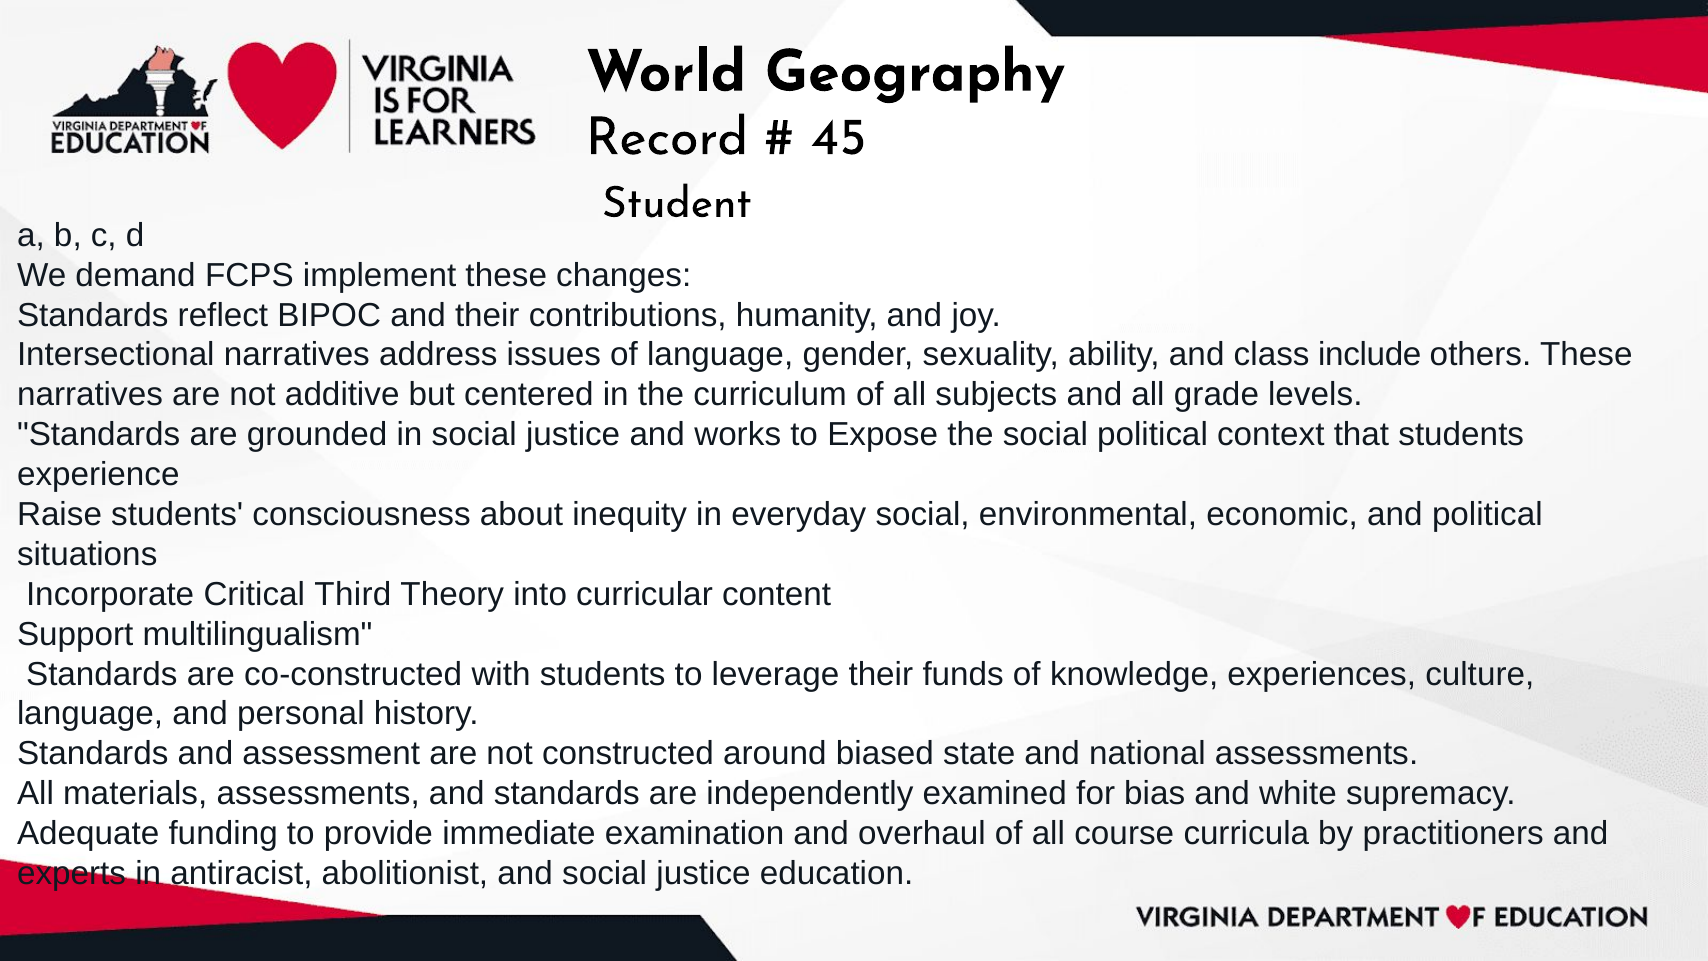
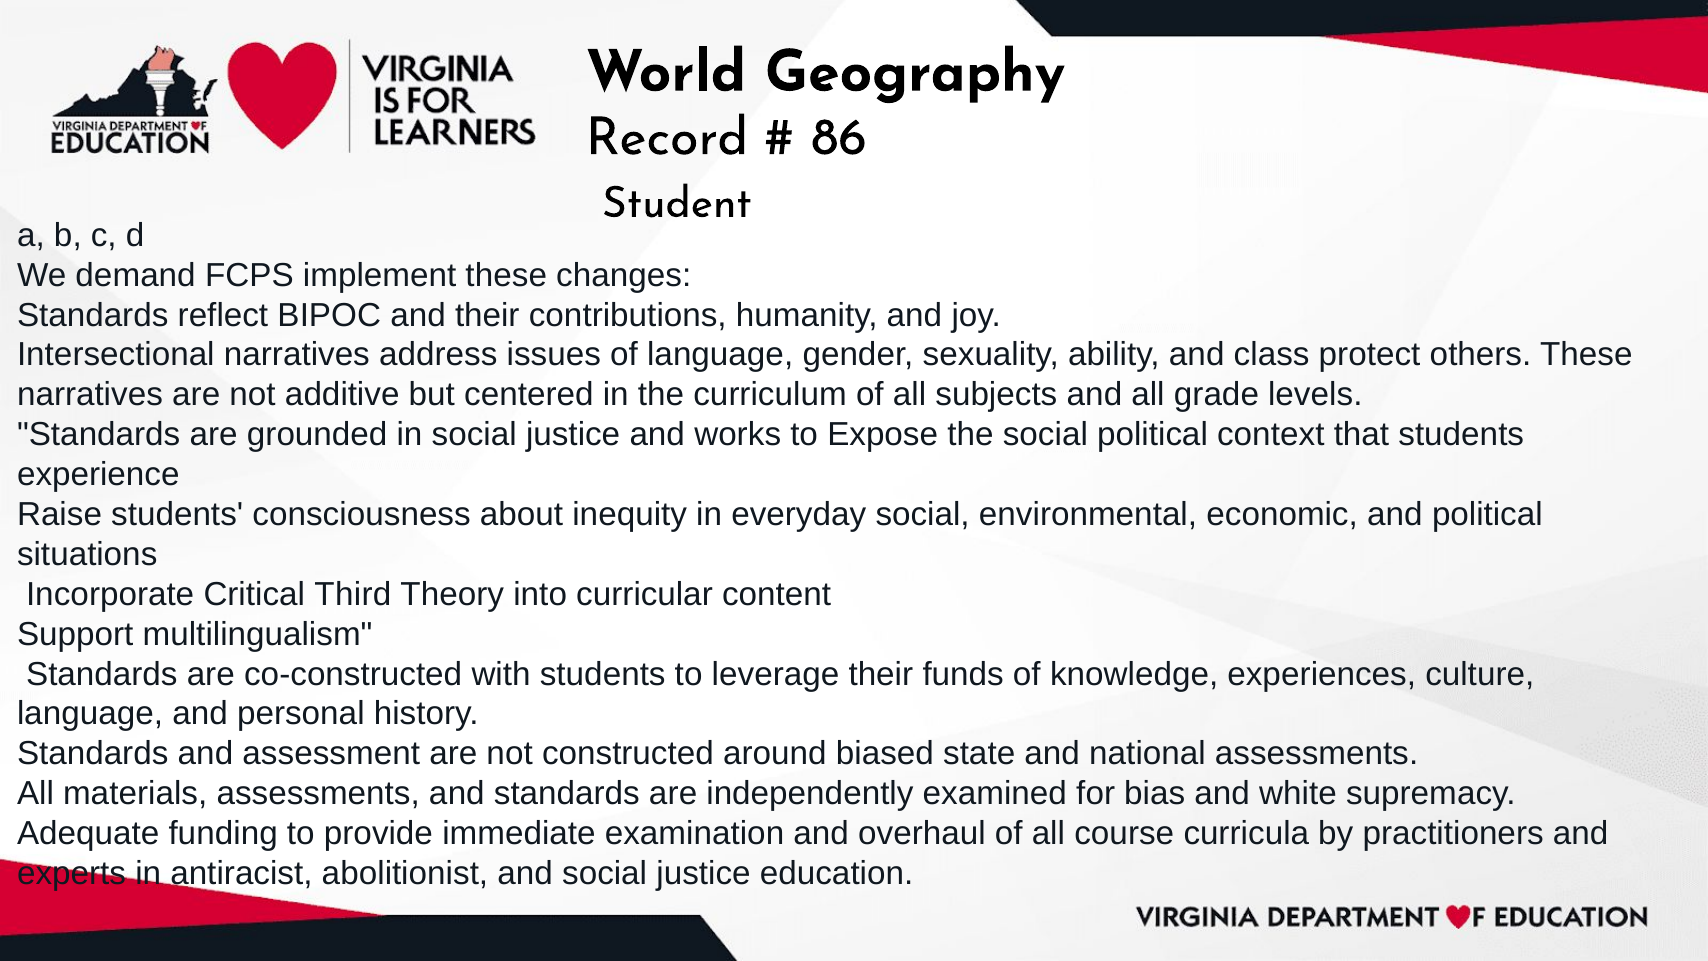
45: 45 -> 86
include: include -> protect
